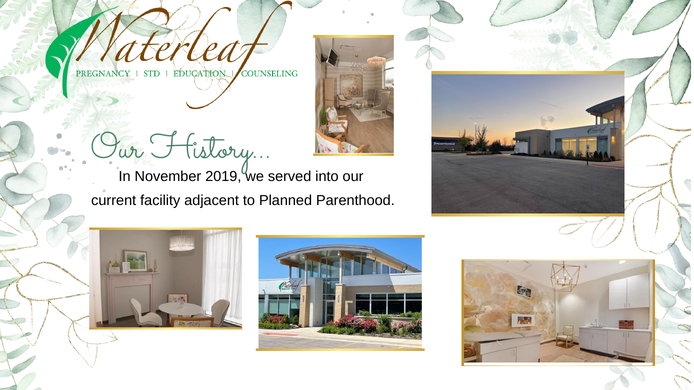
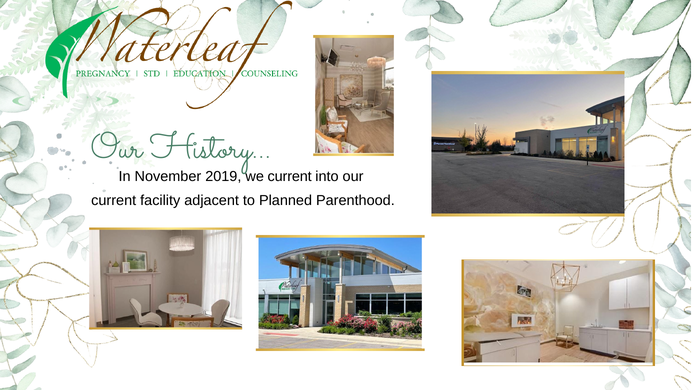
served at (290, 177): served -> current
